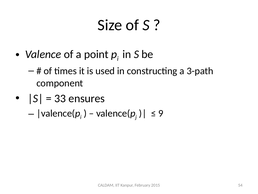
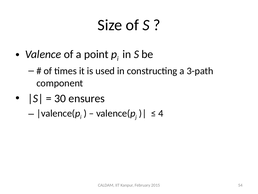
33: 33 -> 30
9: 9 -> 4
